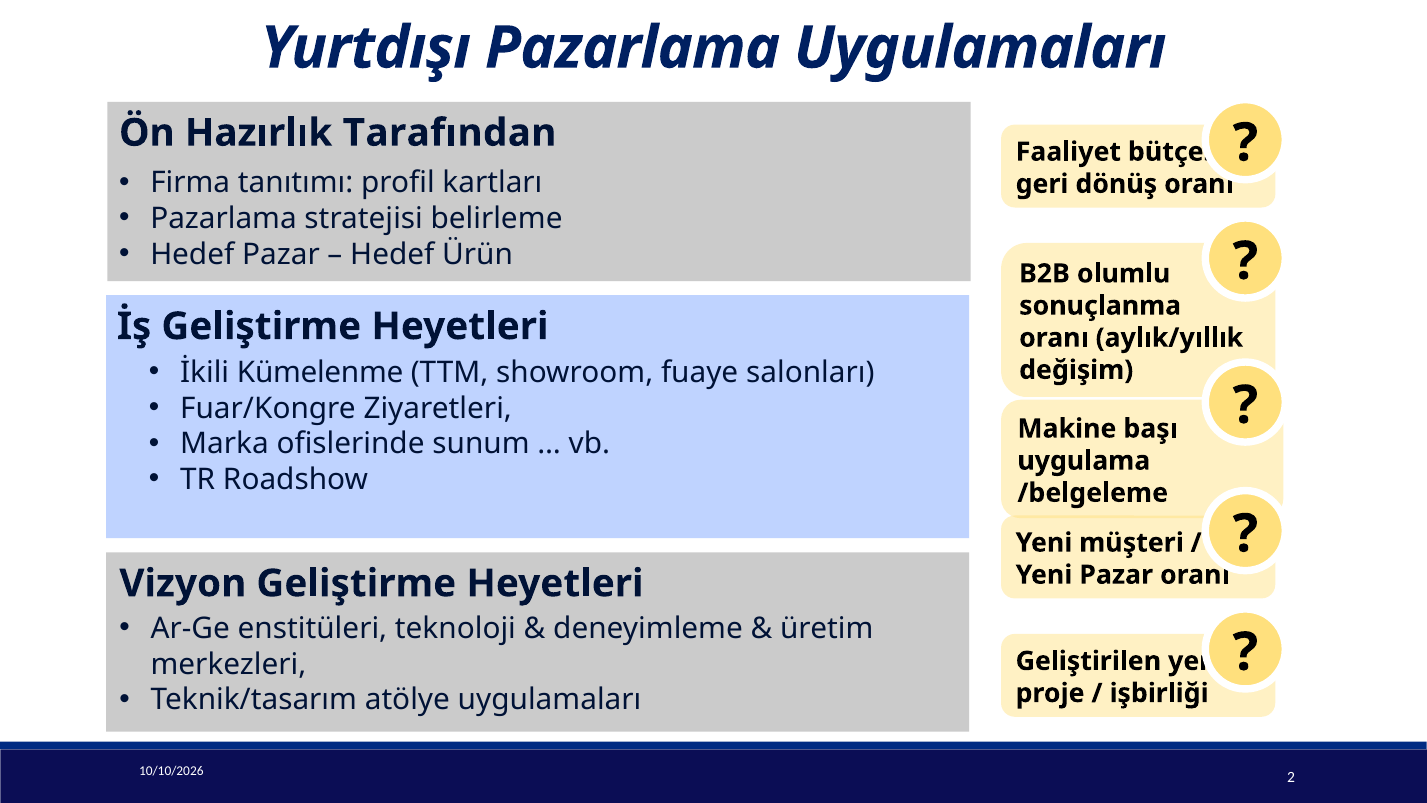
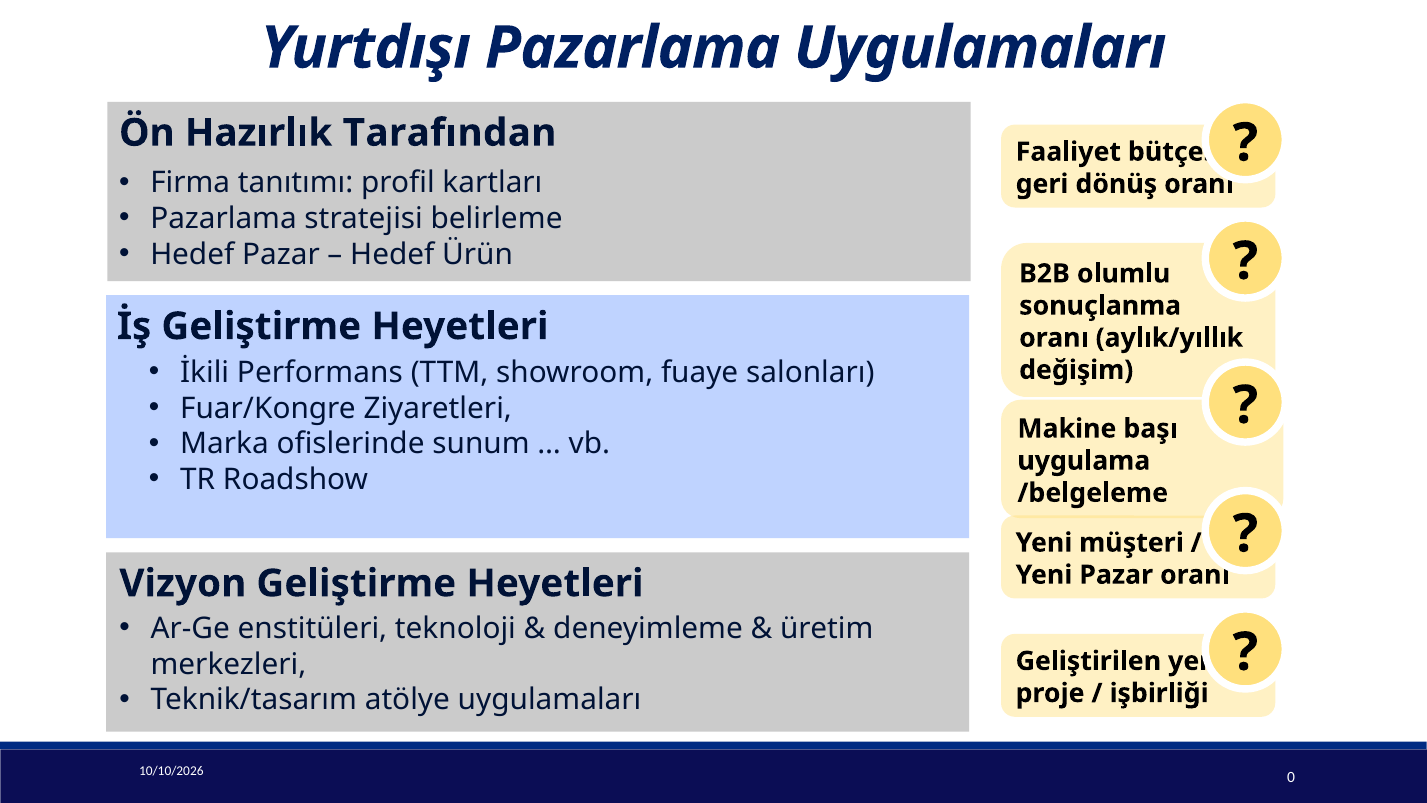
Kümelenme: Kümelenme -> Performans
2: 2 -> 0
